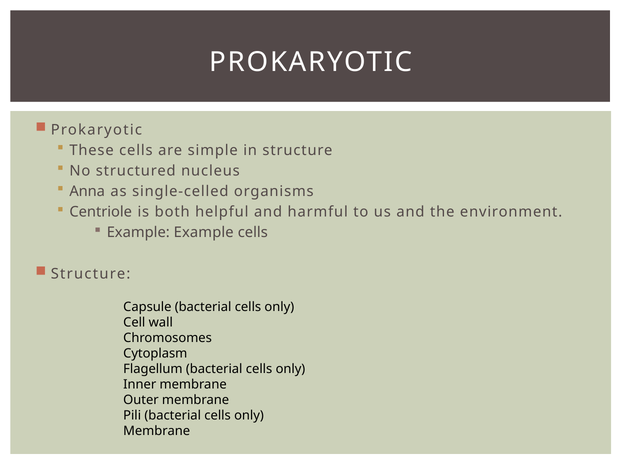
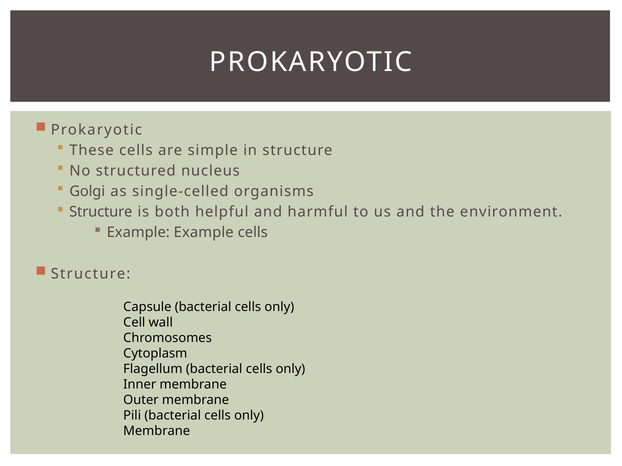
Anna: Anna -> Golgi
Centriole at (101, 212): Centriole -> Structure
